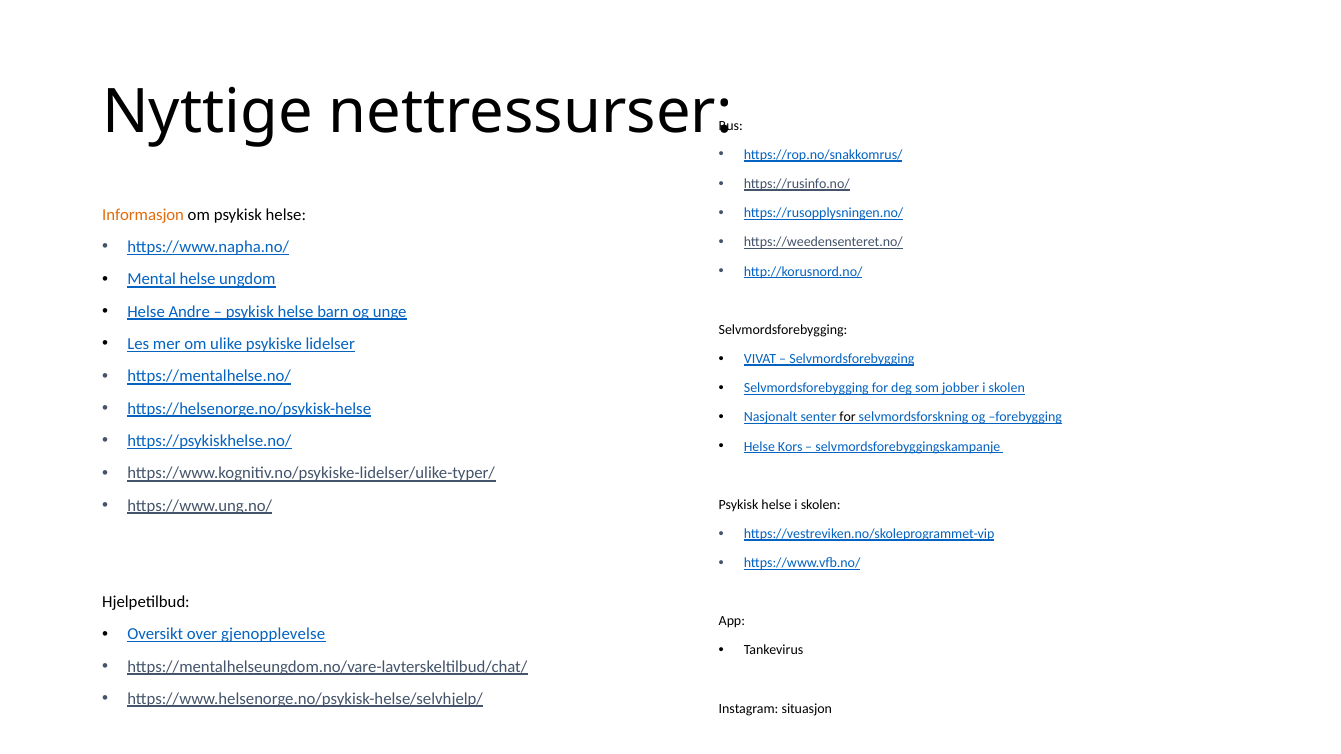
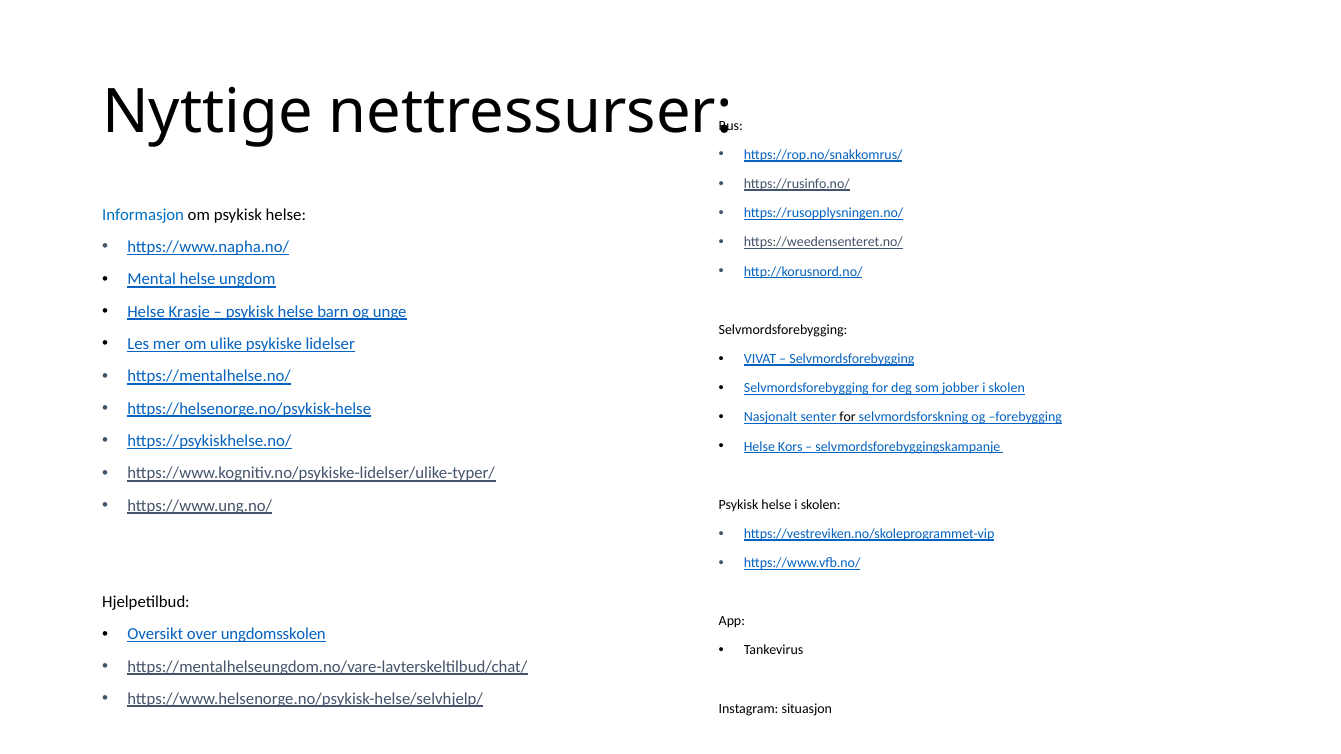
Informasjon colour: orange -> blue
Andre: Andre -> Krasje
gjenopplevelse: gjenopplevelse -> ungdomsskolen
